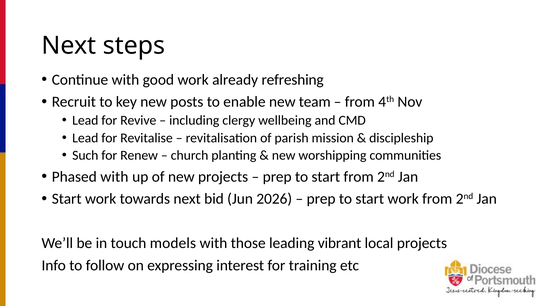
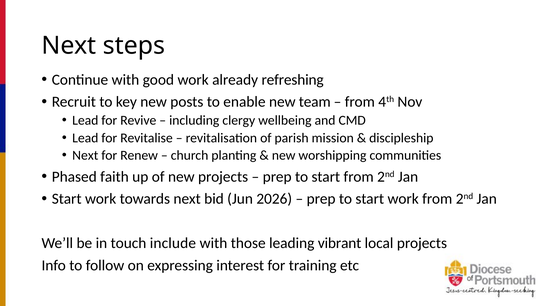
Such at (85, 156): Such -> Next
Phased with: with -> faith
models: models -> include
